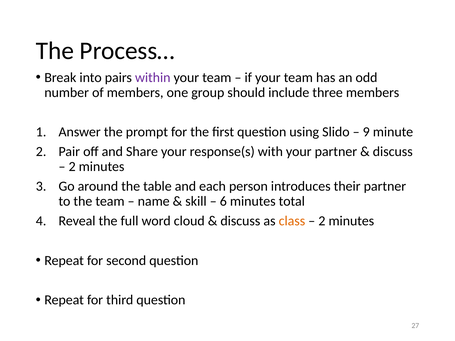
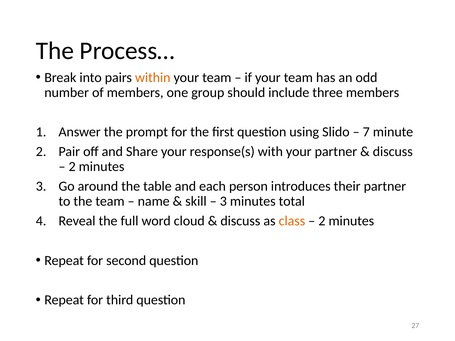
within colour: purple -> orange
9: 9 -> 7
6 at (223, 201): 6 -> 3
